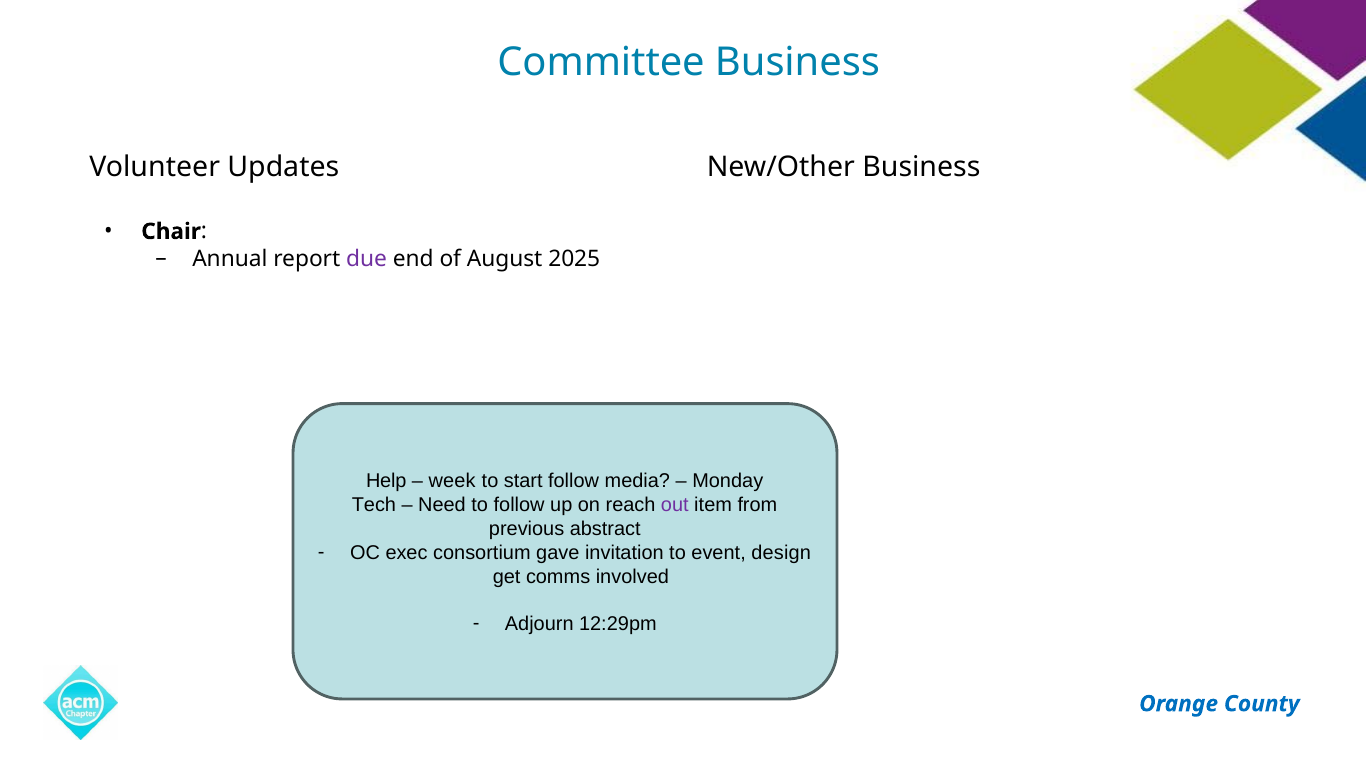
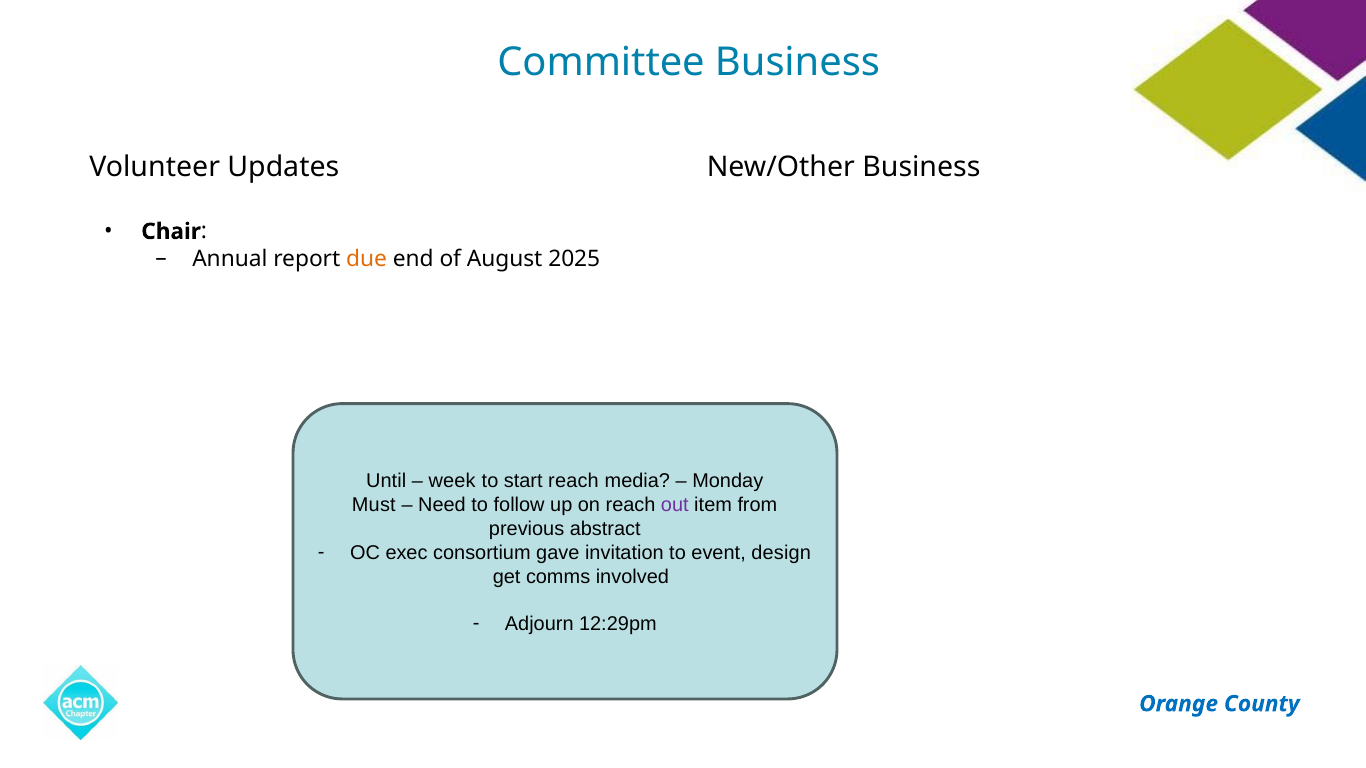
due colour: purple -> orange
Help: Help -> Until
start follow: follow -> reach
Tech: Tech -> Must
